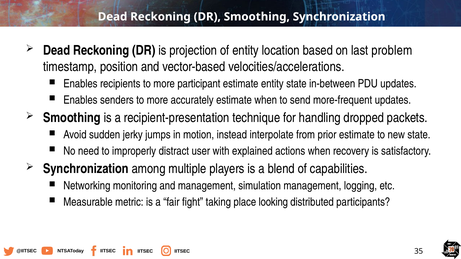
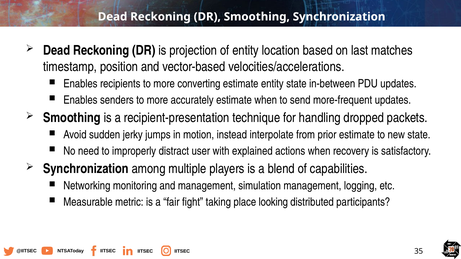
problem: problem -> matches
participant: participant -> converting
